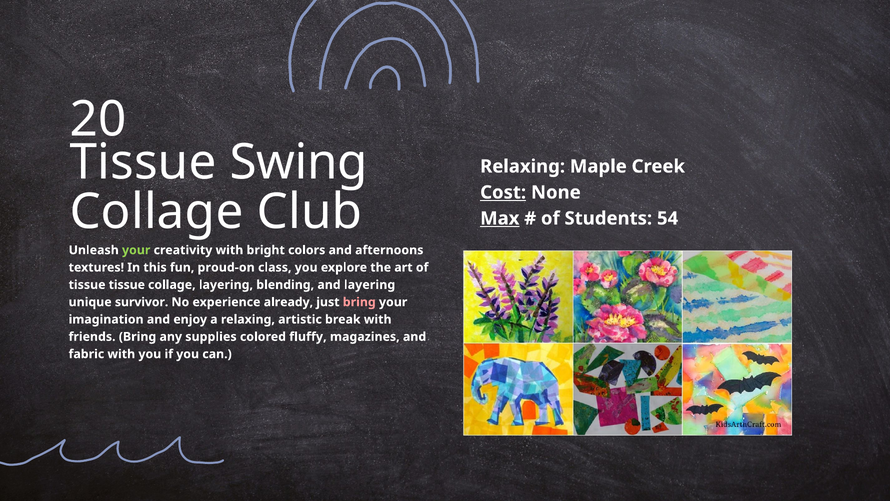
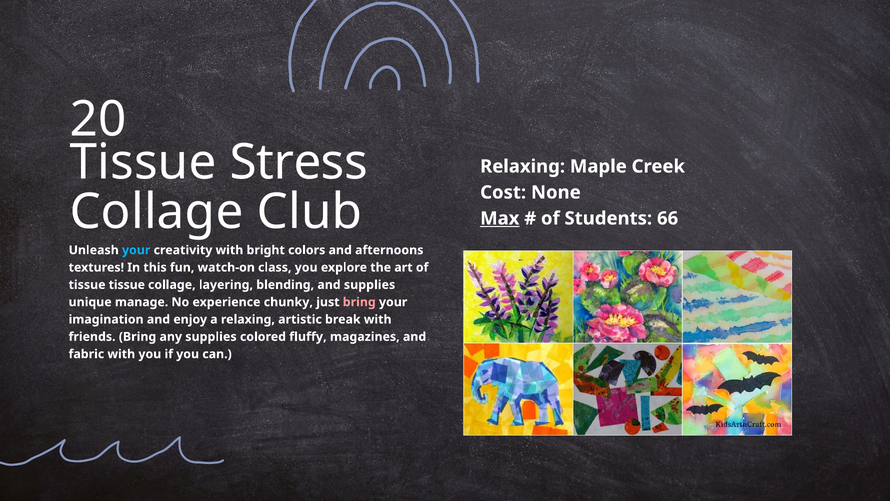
Swing: Swing -> Stress
Cost underline: present -> none
54: 54 -> 66
your at (136, 250) colour: light green -> light blue
proud-on: proud-on -> watch-on
and layering: layering -> supplies
survivor: survivor -> manage
already: already -> chunky
